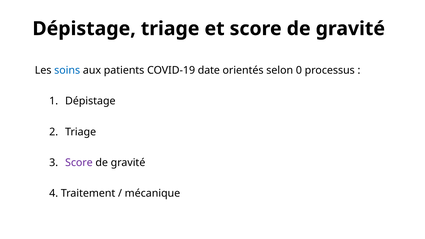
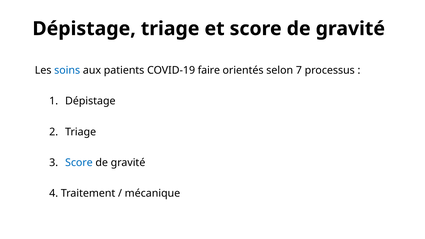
date: date -> faire
0: 0 -> 7
Score at (79, 163) colour: purple -> blue
